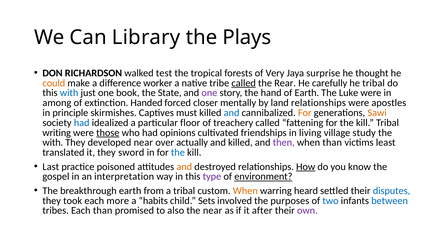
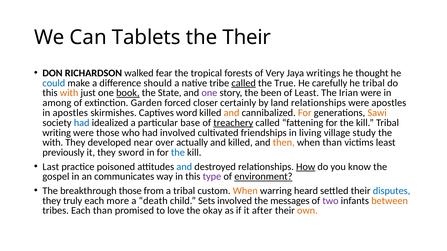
Library: Library -> Tablets
the Plays: Plays -> Their
test: test -> fear
surprise: surprise -> writings
could colour: orange -> blue
worker: worker -> should
Rear: Rear -> True
with at (69, 93) colour: blue -> orange
book underline: none -> present
hand: hand -> been
of Earth: Earth -> Least
Luke: Luke -> Irian
Handed: Handed -> Garden
mentally: mentally -> certainly
in principle: principle -> apostles
must: must -> word
and at (232, 113) colour: blue -> orange
floor: floor -> base
treachery underline: none -> present
those at (108, 133) underline: present -> none
had opinions: opinions -> involved
then colour: purple -> orange
translated: translated -> previously
and at (184, 167) colour: orange -> blue
interpretation: interpretation -> communicates
breakthrough earth: earth -> those
took: took -> truly
habits: habits -> death
purposes: purposes -> messages
two colour: blue -> purple
between colour: blue -> orange
also: also -> love
the near: near -> okay
own colour: purple -> orange
